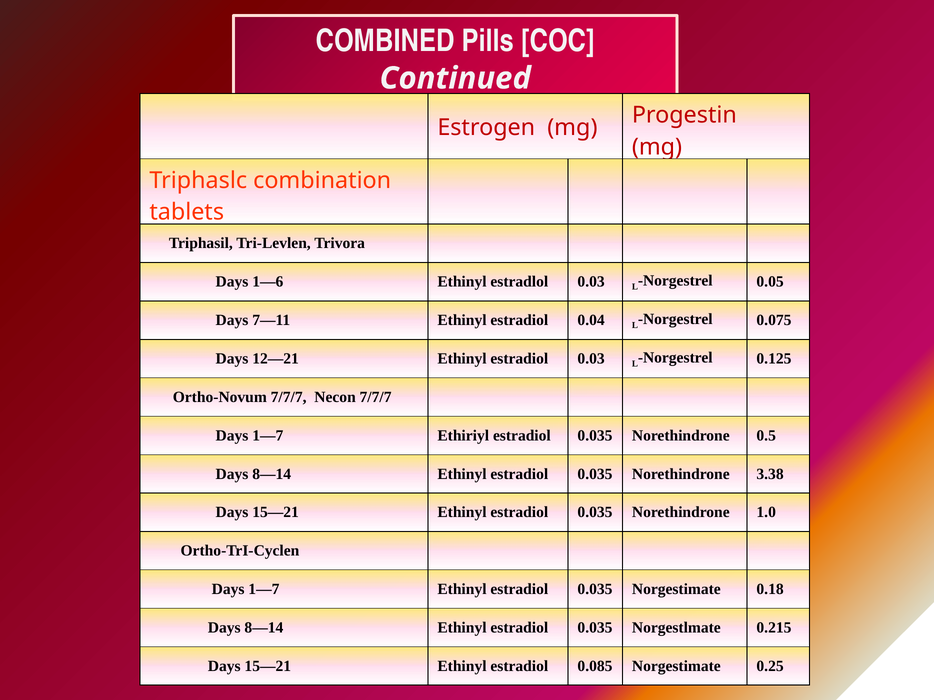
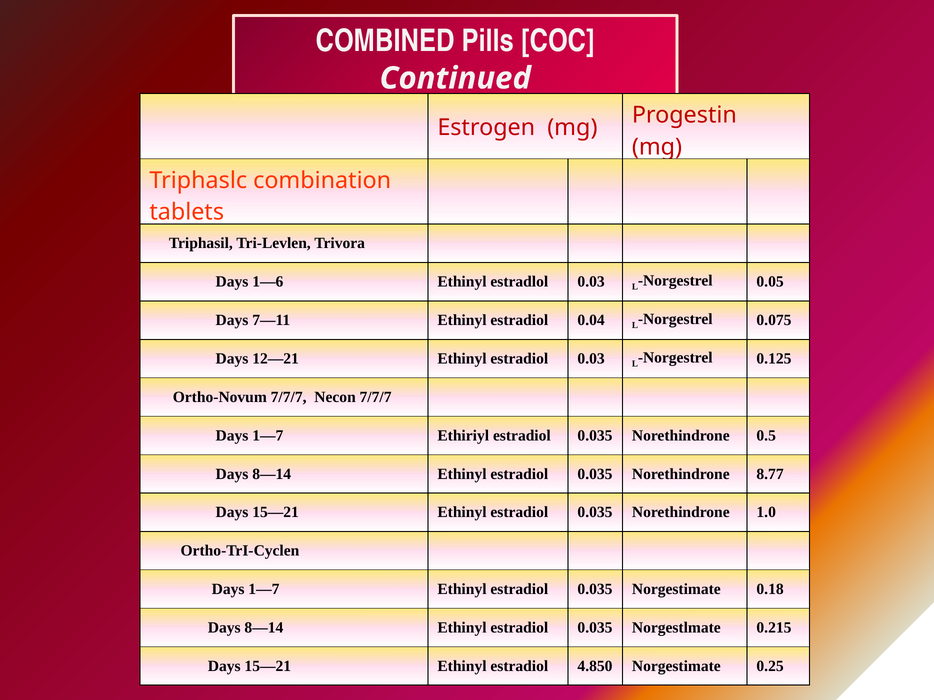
3.38: 3.38 -> 8.77
0.085: 0.085 -> 4.850
